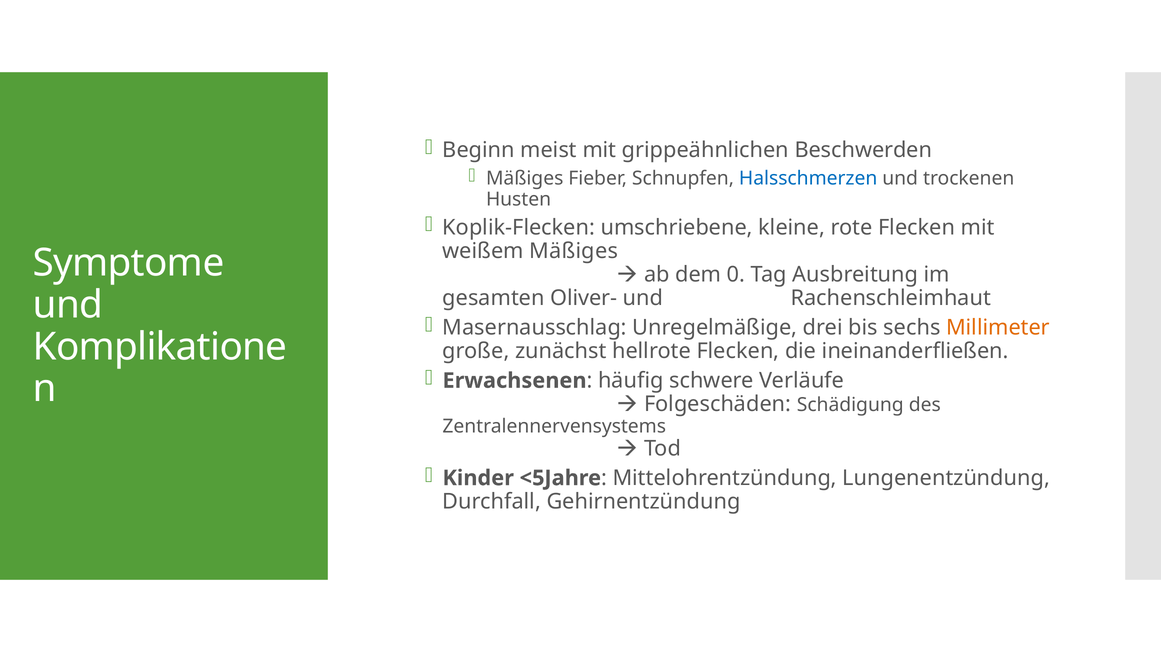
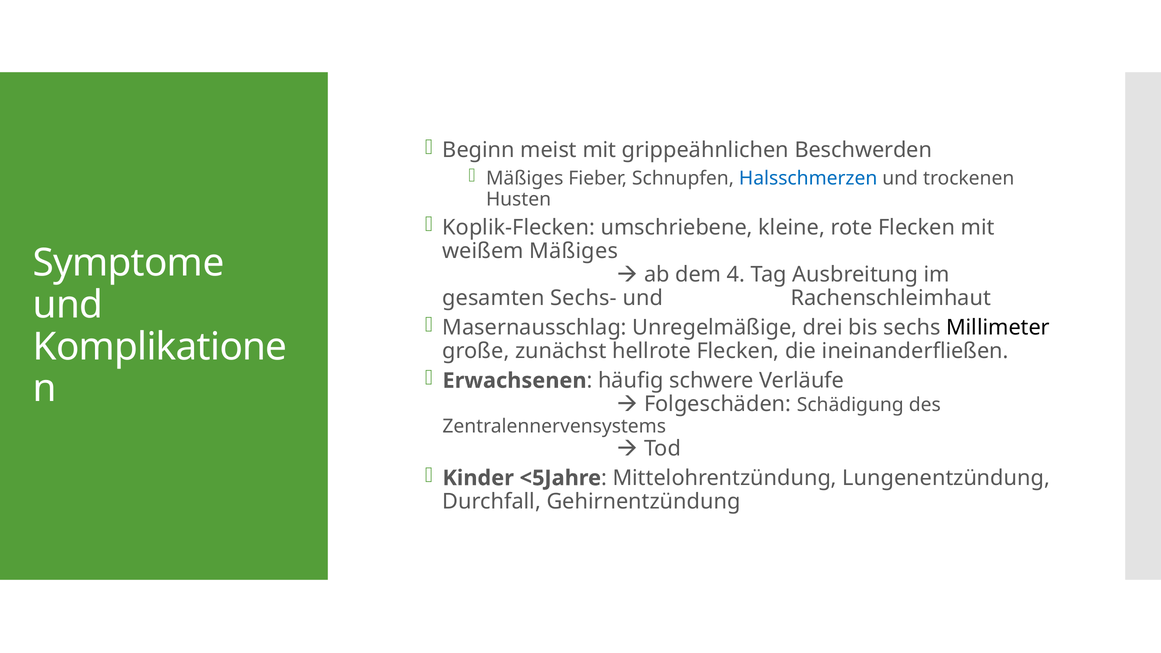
0: 0 -> 4
Oliver-: Oliver- -> Sechs-
Millimeter colour: orange -> black
